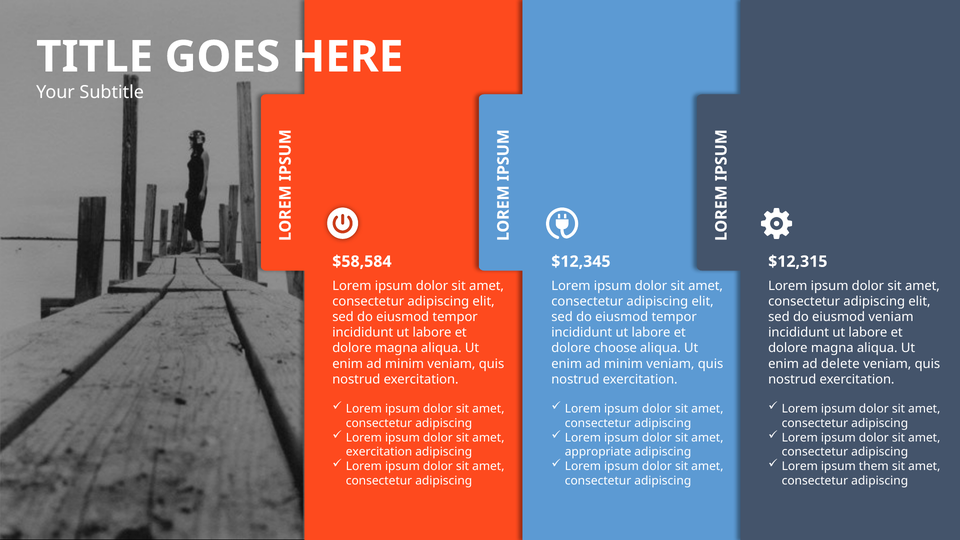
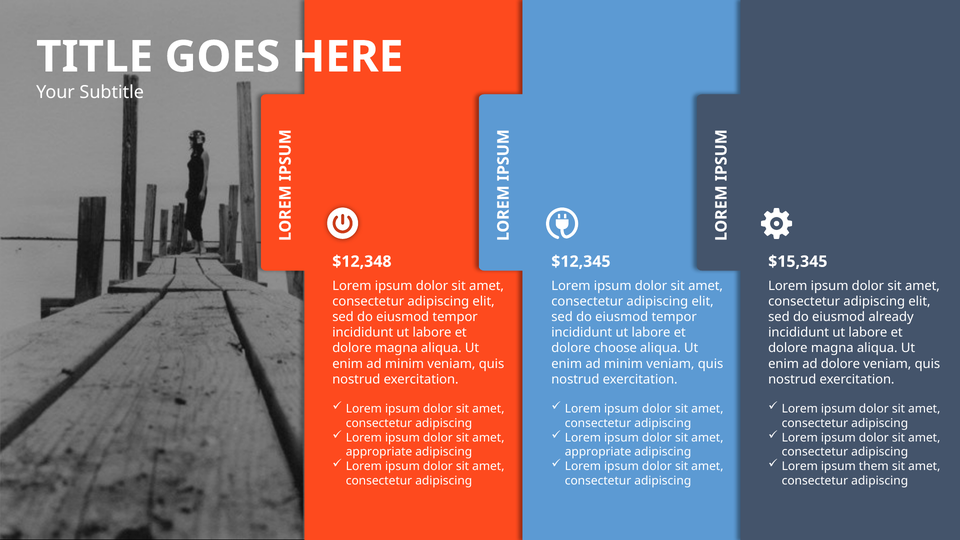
$58,584: $58,584 -> $12,348
$12,315: $12,315 -> $15,345
eiusmod veniam: veniam -> already
ad delete: delete -> dolore
exercitation at (379, 452): exercitation -> appropriate
